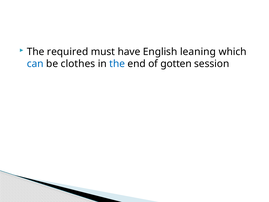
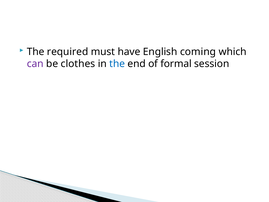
leaning: leaning -> coming
can colour: blue -> purple
gotten: gotten -> formal
